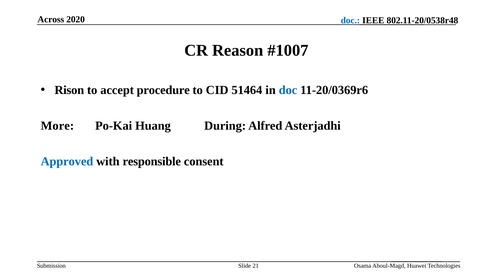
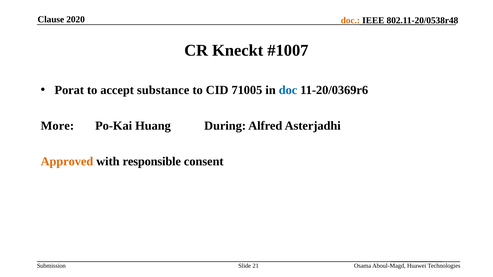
Across: Across -> Clause
doc at (350, 21) colour: blue -> orange
Reason: Reason -> Kneckt
Rison: Rison -> Porat
procedure: procedure -> substance
51464: 51464 -> 71005
Approved colour: blue -> orange
